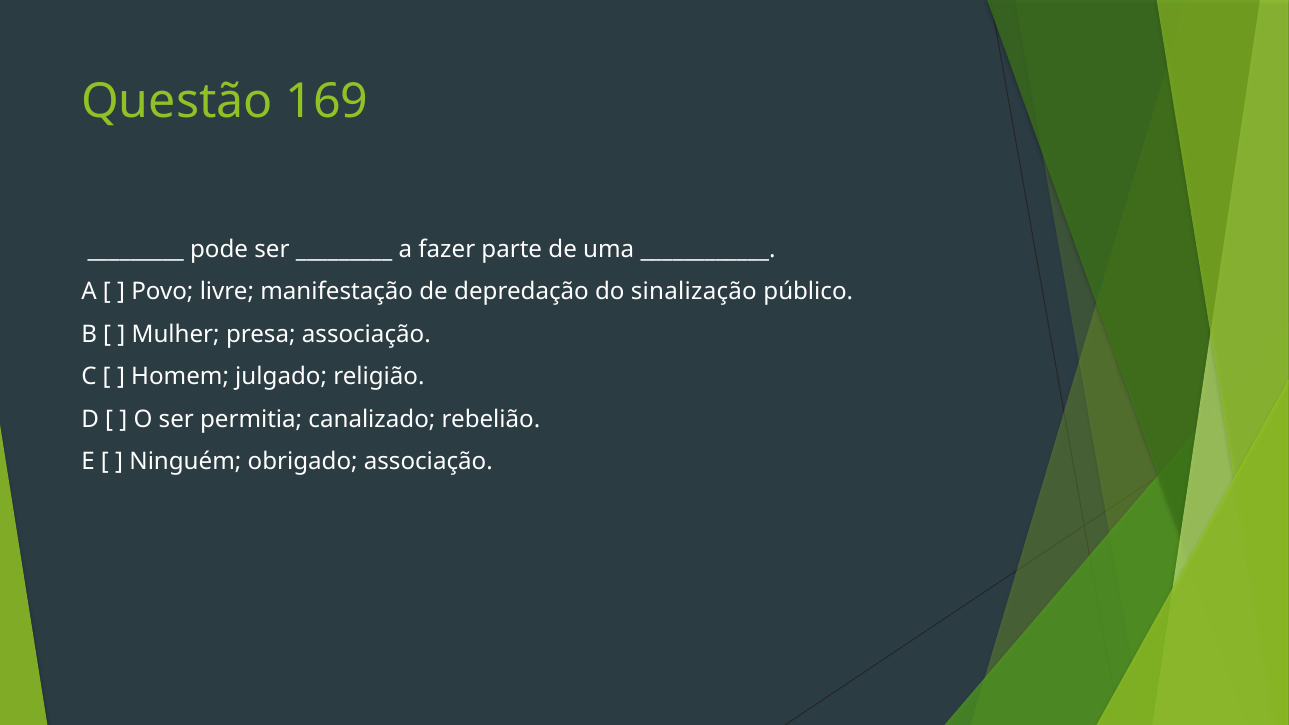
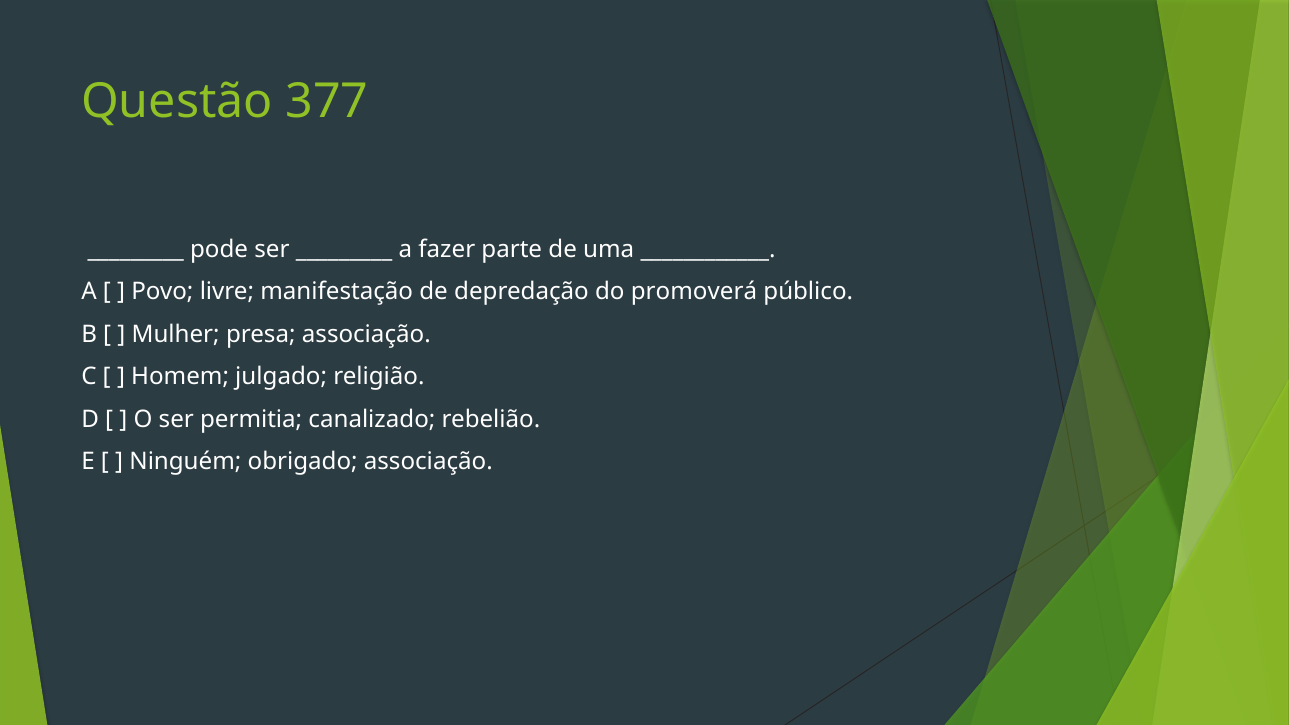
169: 169 -> 377
sinalização: sinalização -> promoverá
